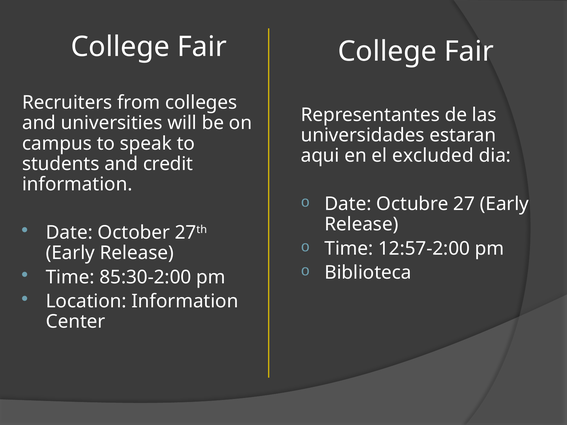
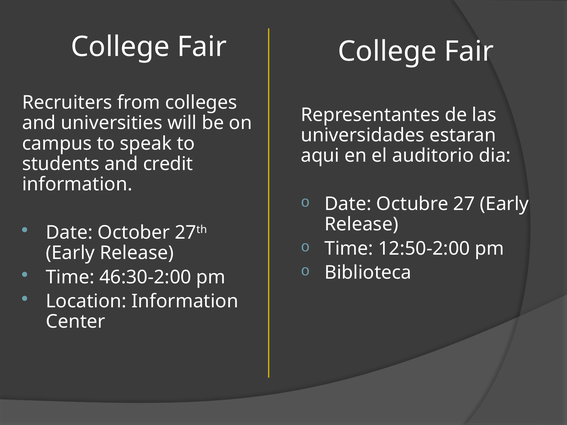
excluded: excluded -> auditorio
12:57-2:00: 12:57-2:00 -> 12:50-2:00
85:30-2:00: 85:30-2:00 -> 46:30-2:00
